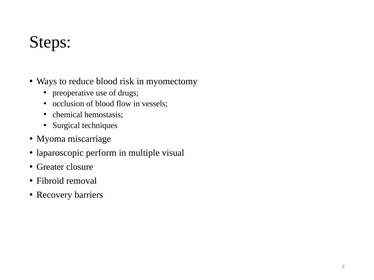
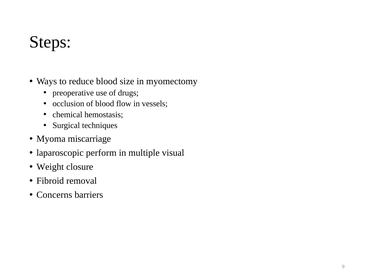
risk: risk -> size
Greater: Greater -> Weight
Recovery: Recovery -> Concerns
